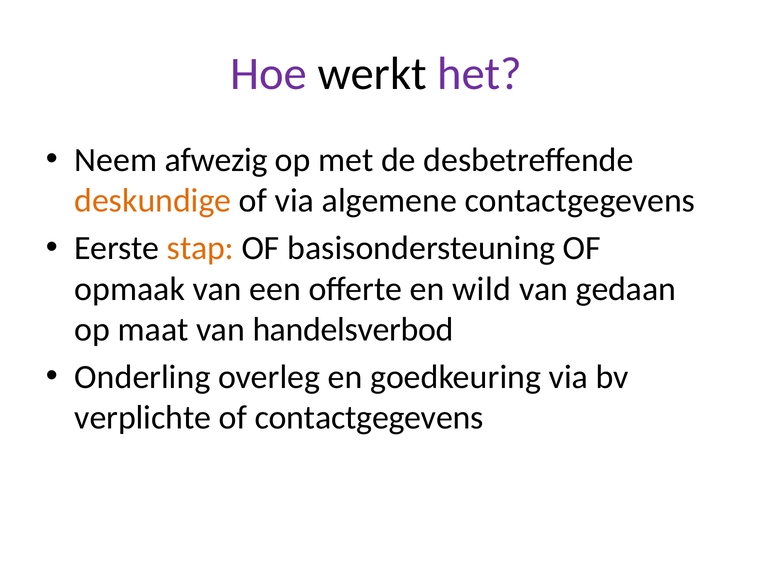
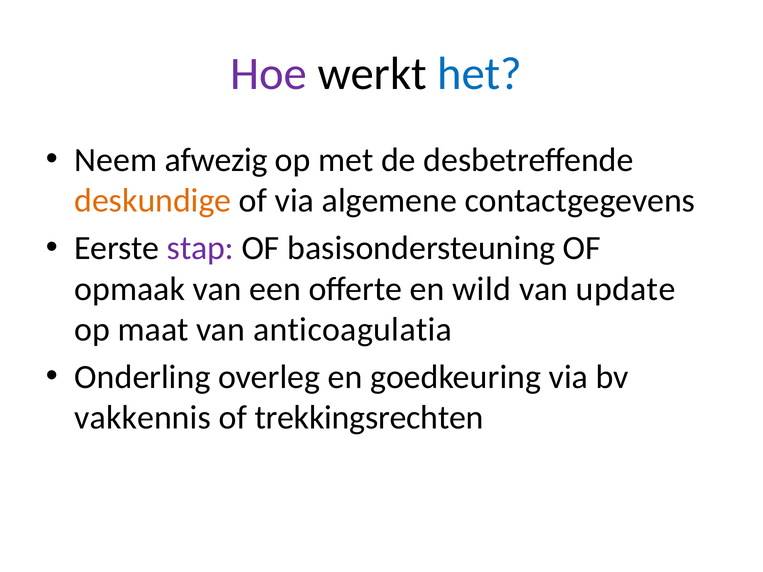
het colour: purple -> blue
stap colour: orange -> purple
gedaan: gedaan -> update
handelsverbod: handelsverbod -> anticoagulatia
verplichte: verplichte -> vakkennis
of contactgegevens: contactgegevens -> trekkingsrechten
